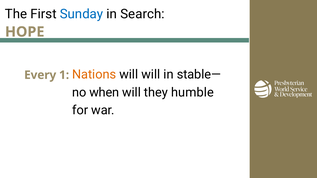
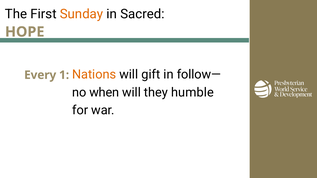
Sunday colour: blue -> orange
Search: Search -> Sacred
will will: will -> gift
stable—: stable— -> follow—
